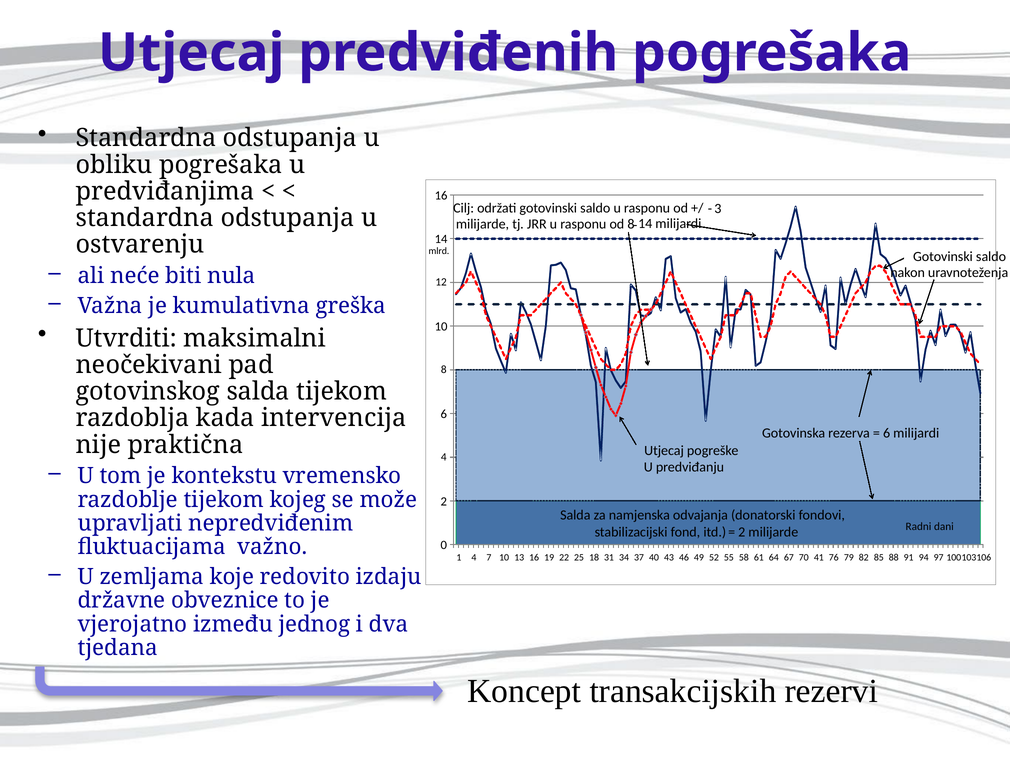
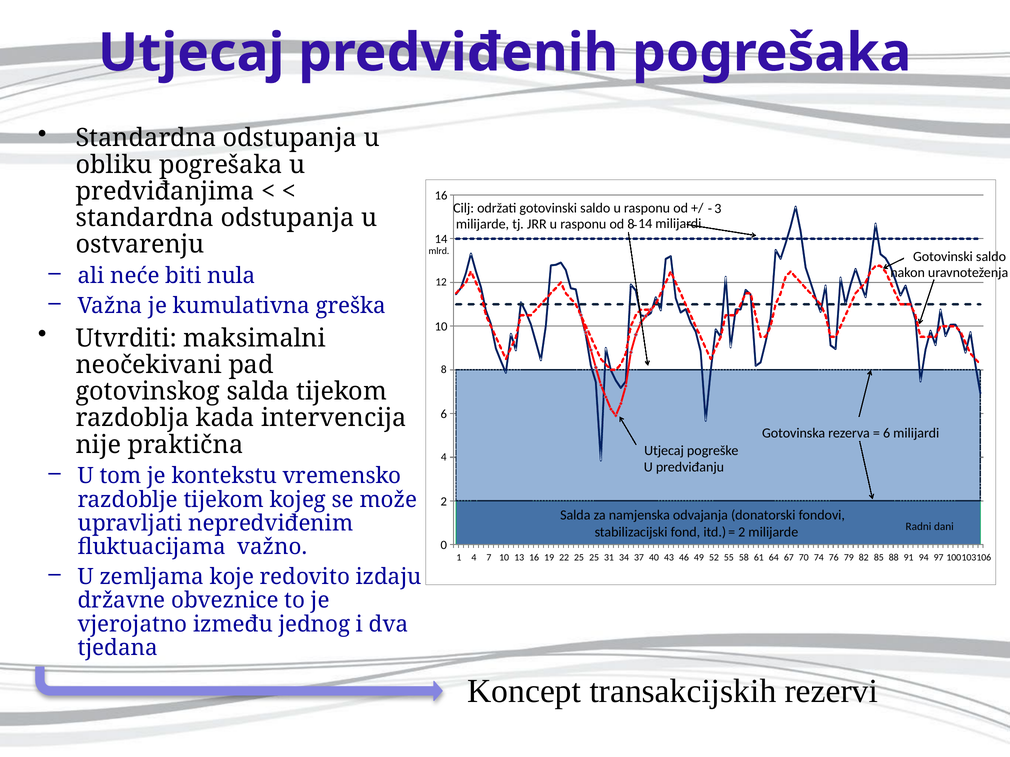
25 18: 18 -> 25
41: 41 -> 74
